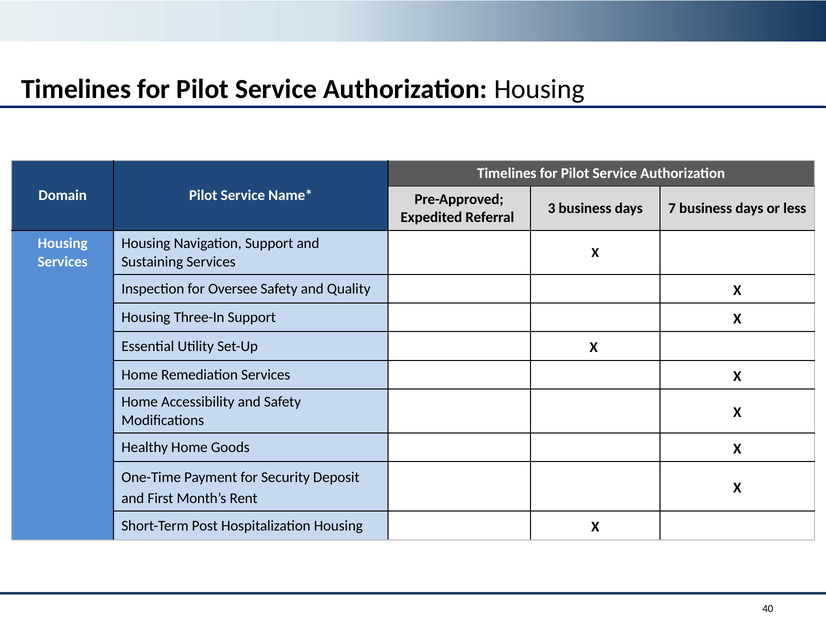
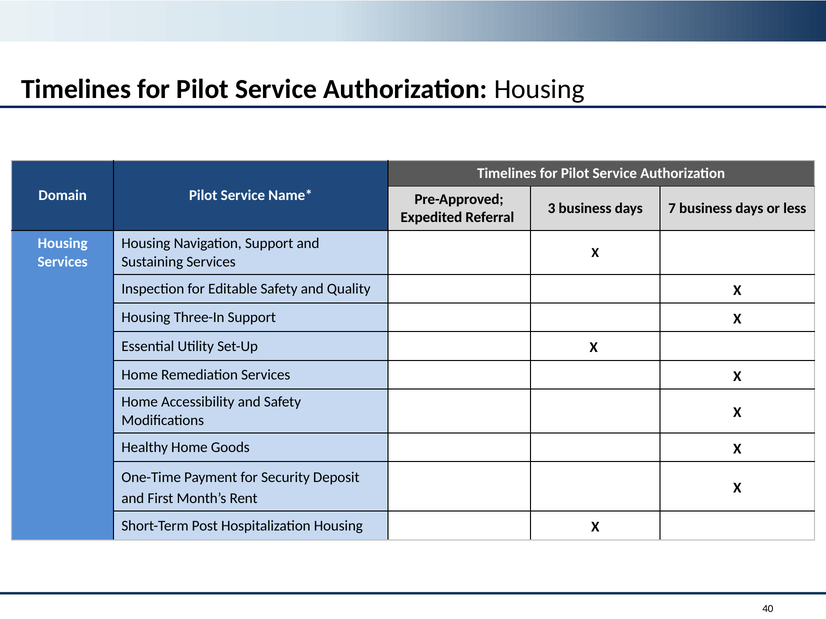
Oversee: Oversee -> Editable
